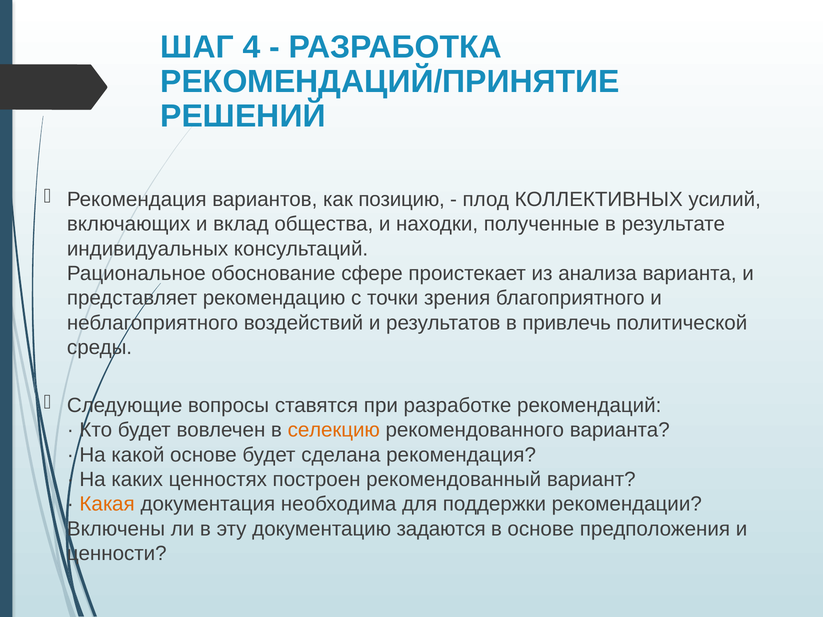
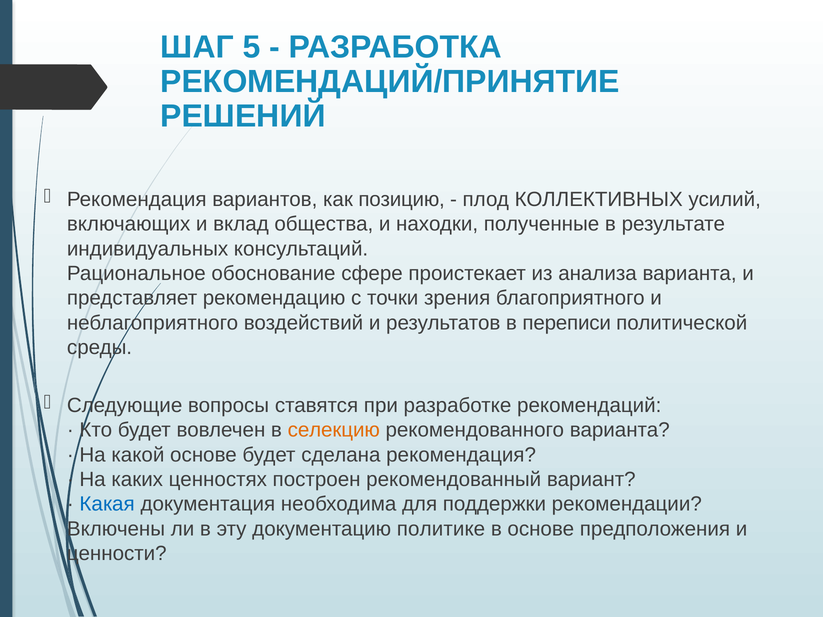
4: 4 -> 5
привлечь: привлечь -> переписи
Какая colour: orange -> blue
задаются: задаются -> политике
